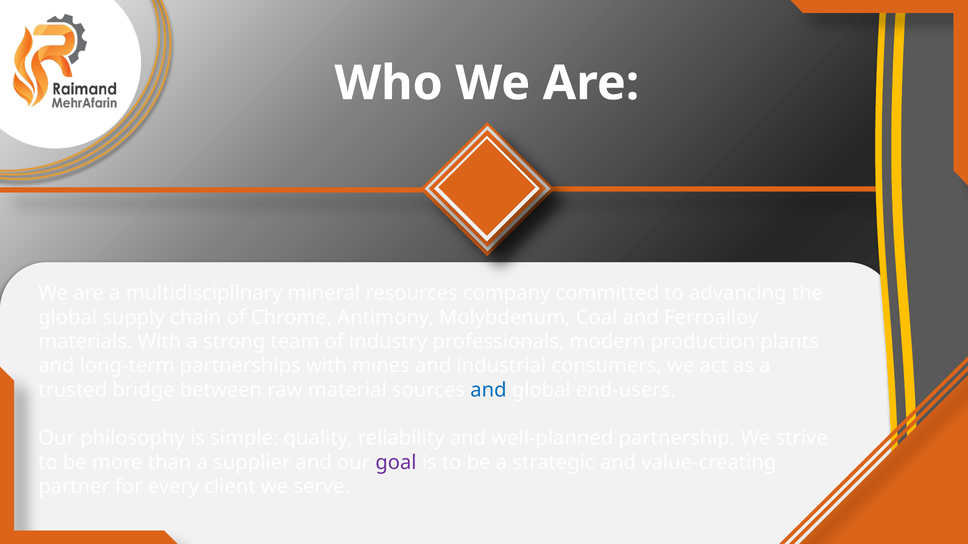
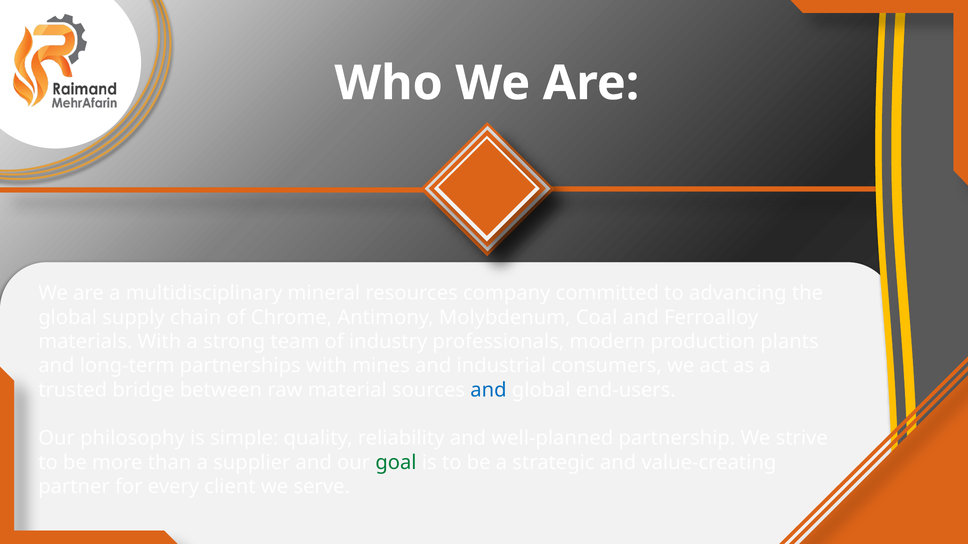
goal colour: purple -> green
